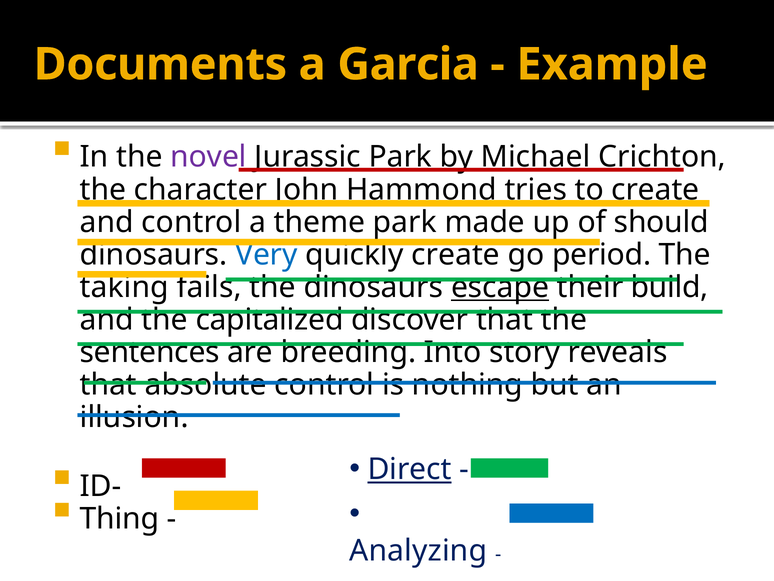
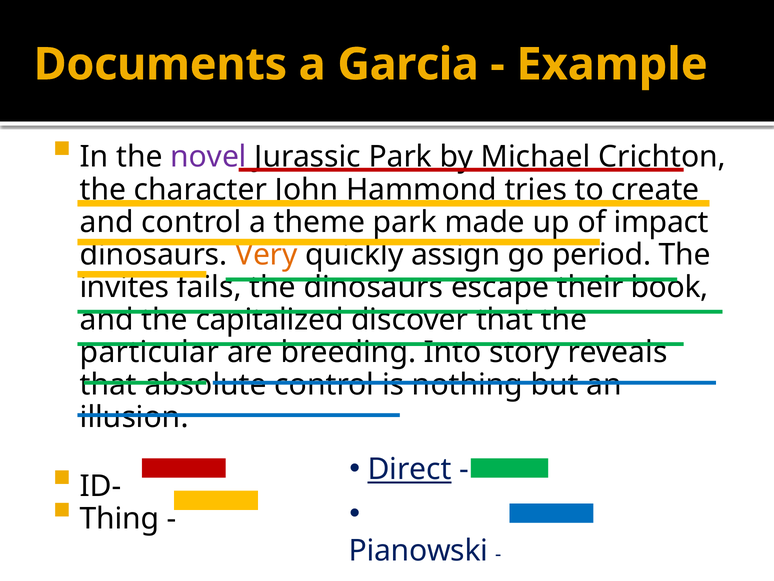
should: should -> impact
Very colour: blue -> orange
quickly create: create -> assign
taking: taking -> invites
escape underline: present -> none
build: build -> book
sentences: sentences -> particular
Analyzing: Analyzing -> Pianowski
